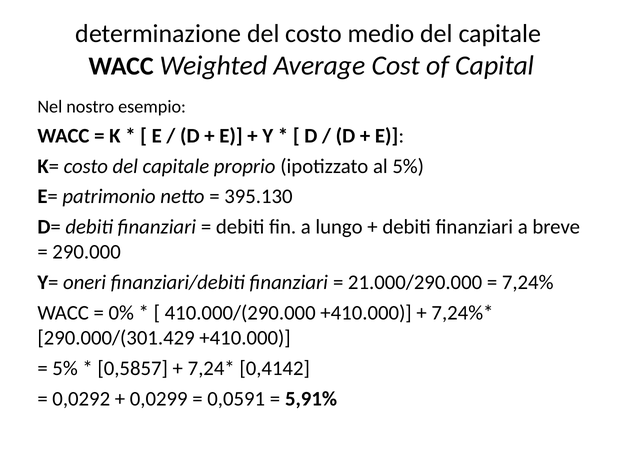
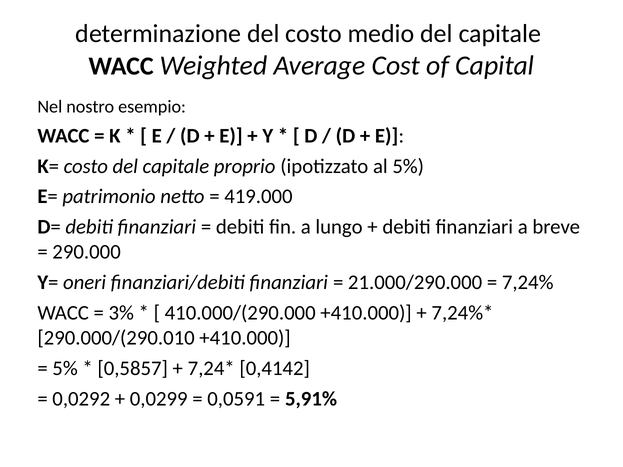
395.130: 395.130 -> 419.000
0%: 0% -> 3%
290.000/(301.429: 290.000/(301.429 -> 290.000/(290.010
